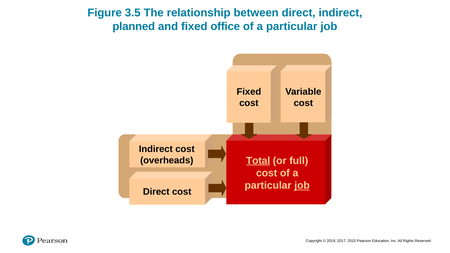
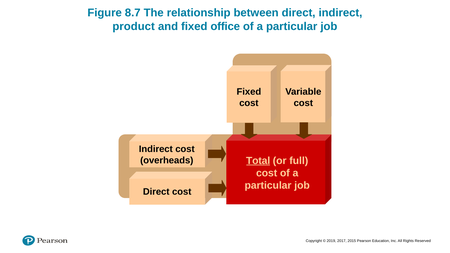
3.5: 3.5 -> 8.7
planned: planned -> product
job at (302, 186) underline: present -> none
